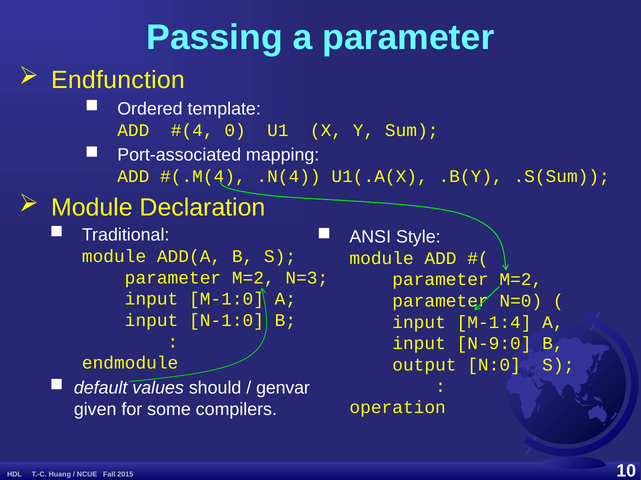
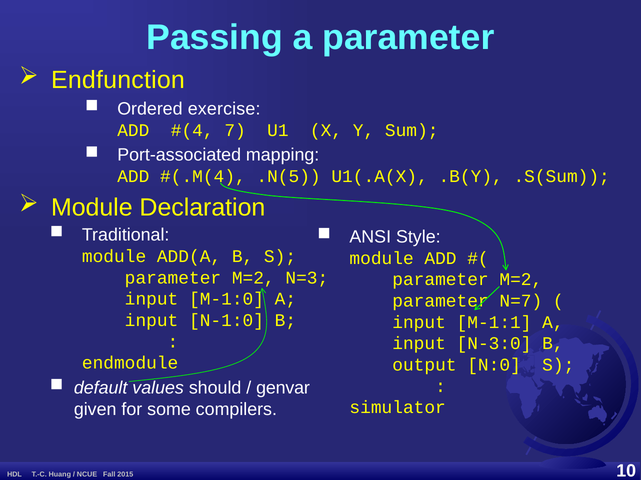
template: template -> exercise
0: 0 -> 7
.N(4: .N(4 -> .N(5
N=0: N=0 -> N=7
M-1:4: M-1:4 -> M-1:1
N-9:0: N-9:0 -> N-3:0
operation: operation -> simulator
